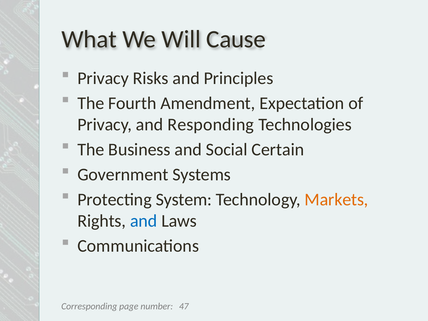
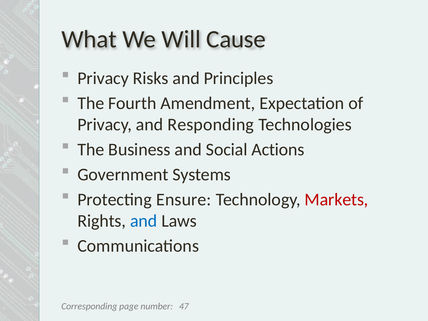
Certain: Certain -> Actions
System: System -> Ensure
Markets colour: orange -> red
